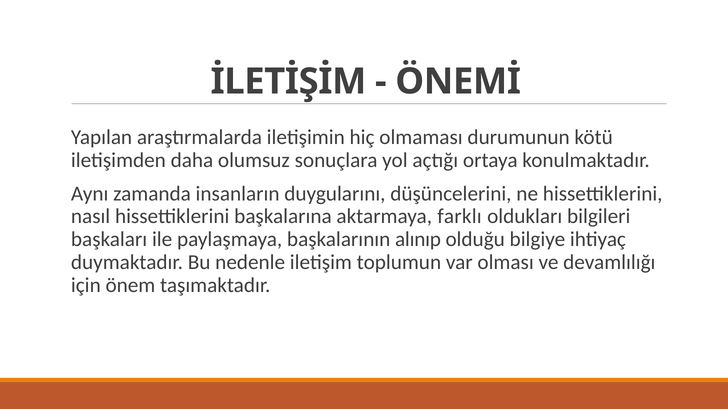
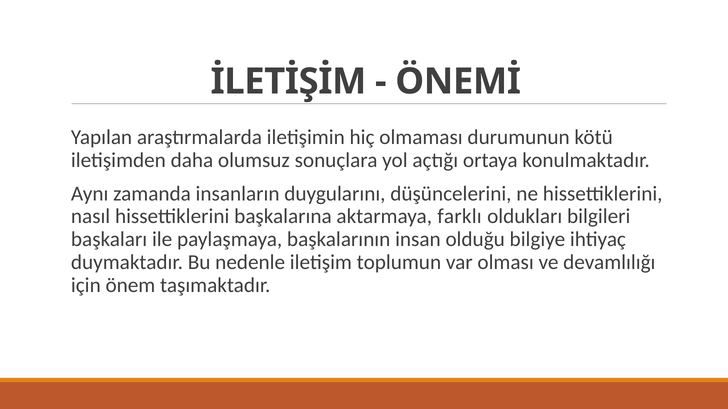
alınıp: alınıp -> insan
